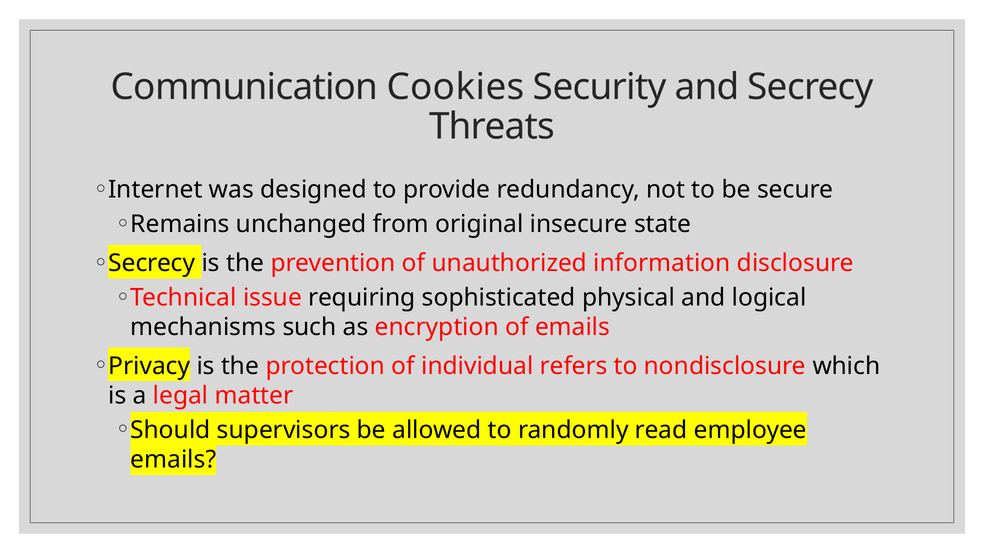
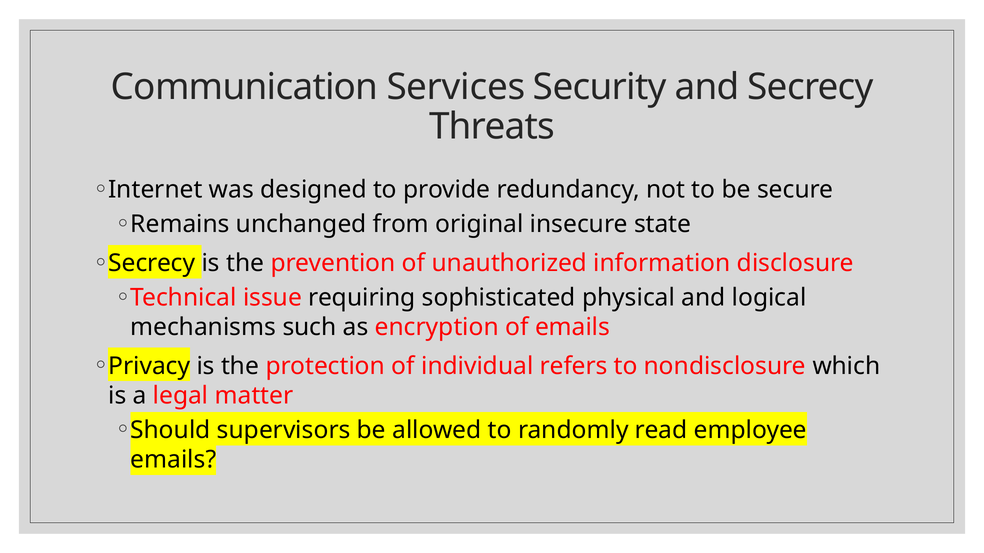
Cookies: Cookies -> Services
